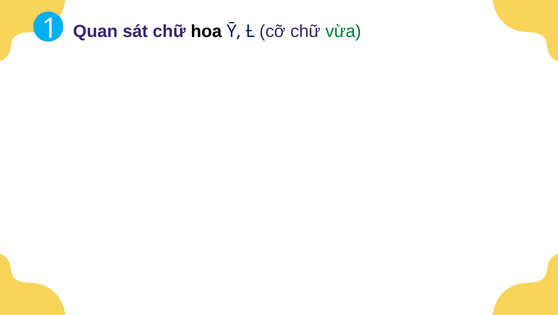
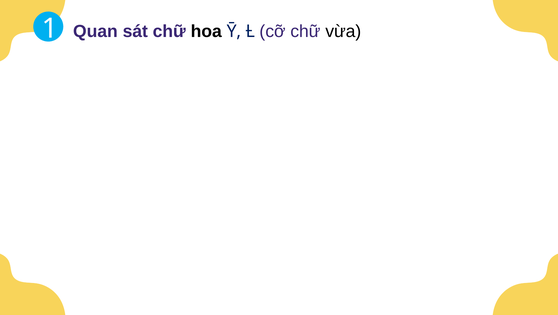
vừa colour: green -> black
